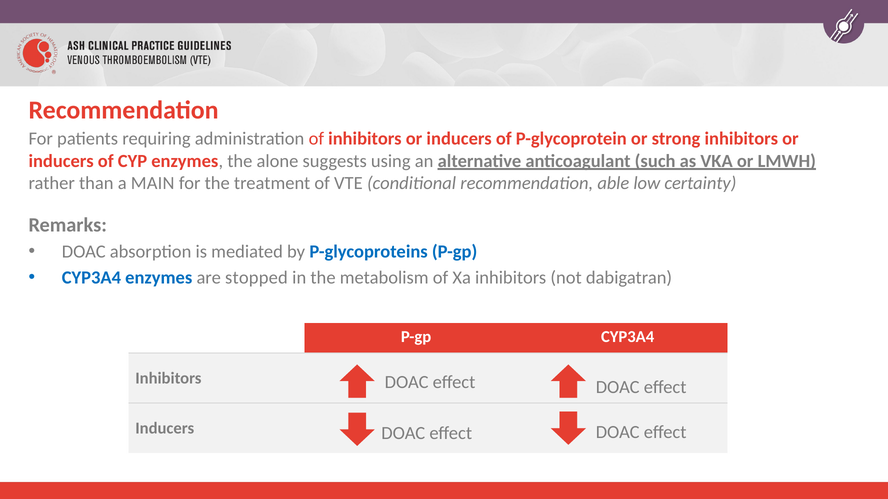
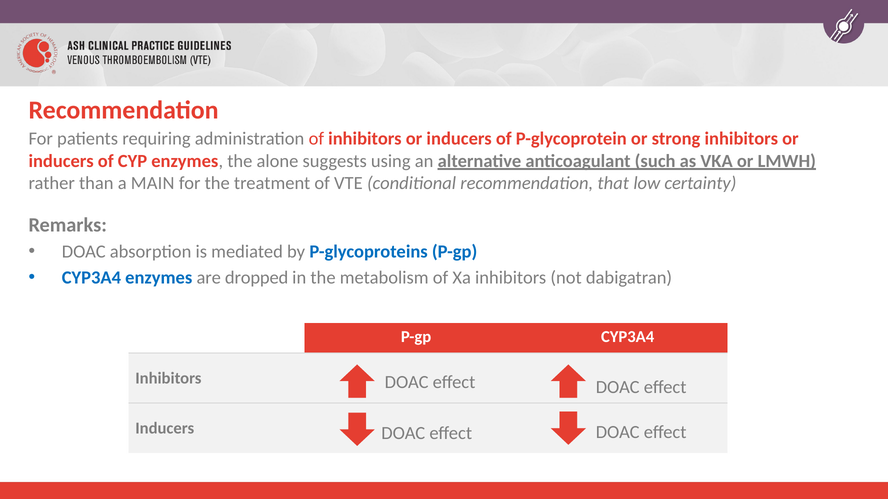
able: able -> that
stopped: stopped -> dropped
